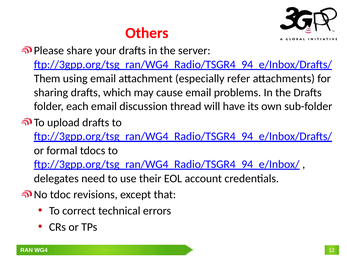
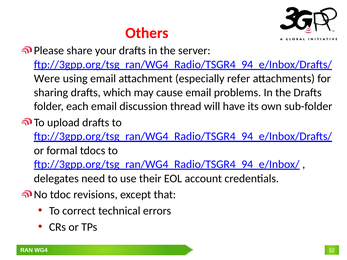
Them: Them -> Were
